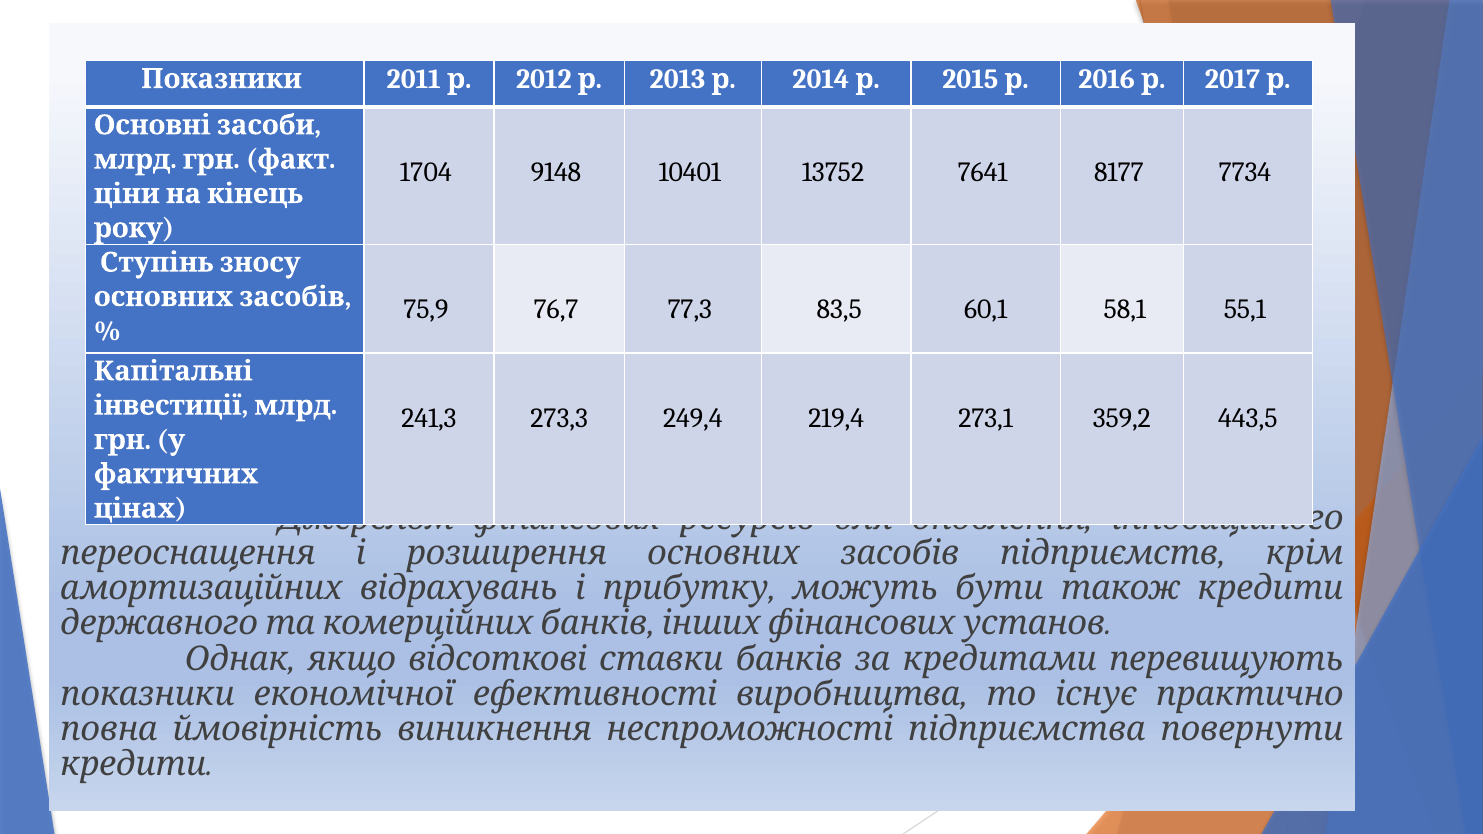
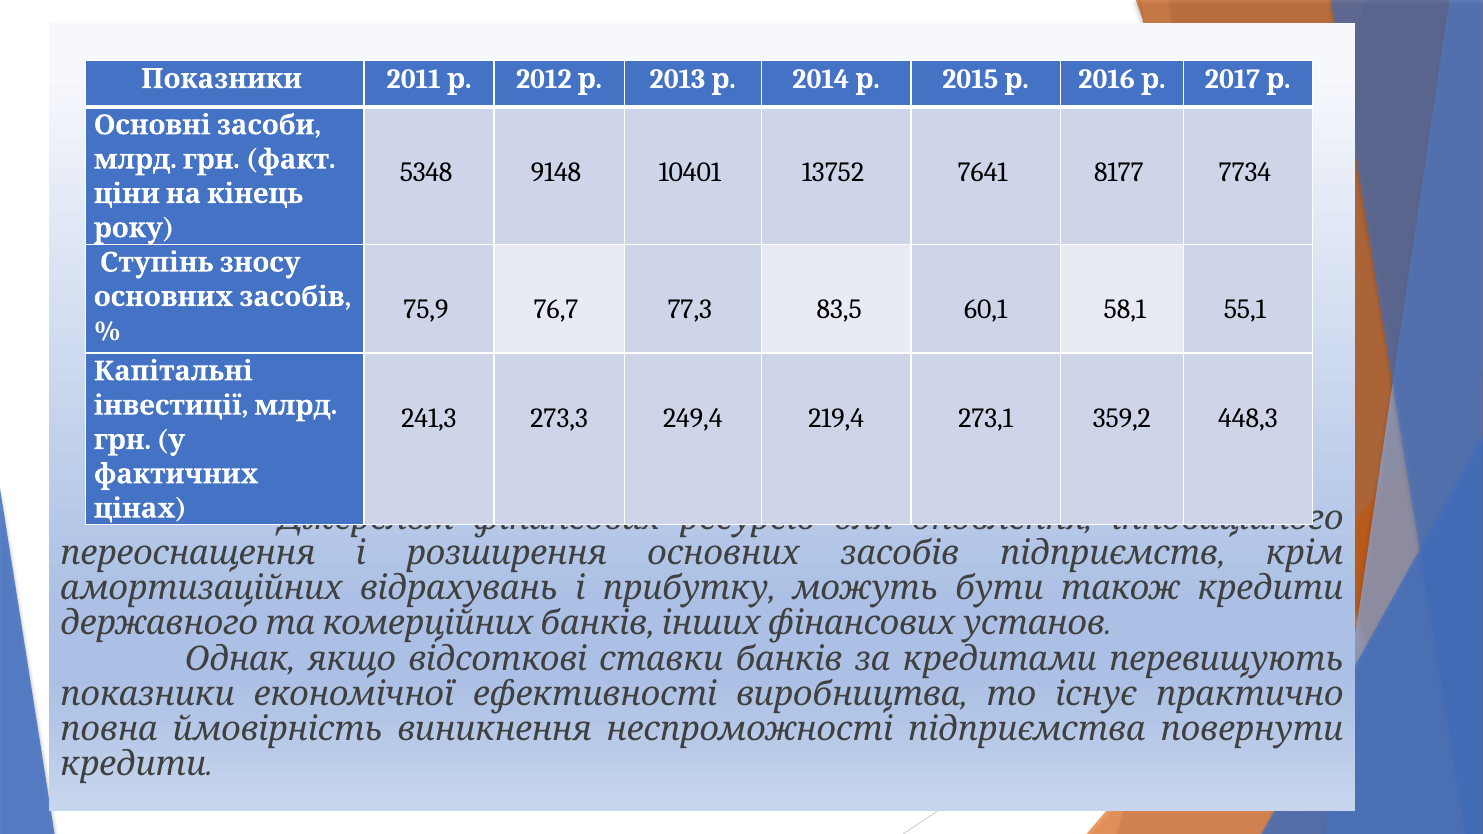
1704: 1704 -> 5348
443,5: 443,5 -> 448,3
